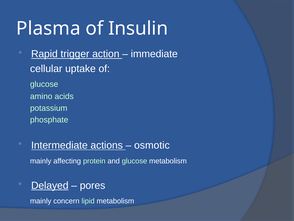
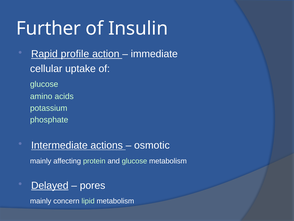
Plasma: Plasma -> Further
trigger: trigger -> profile
